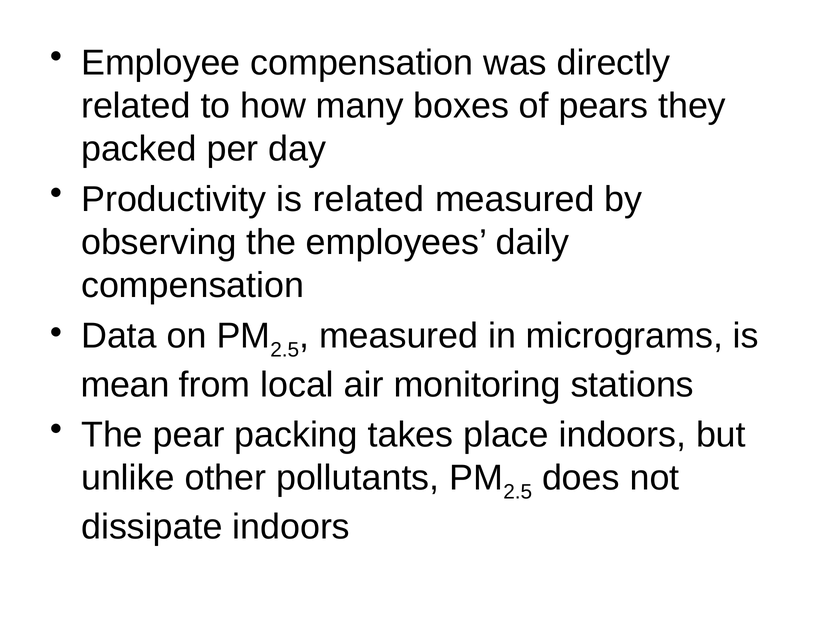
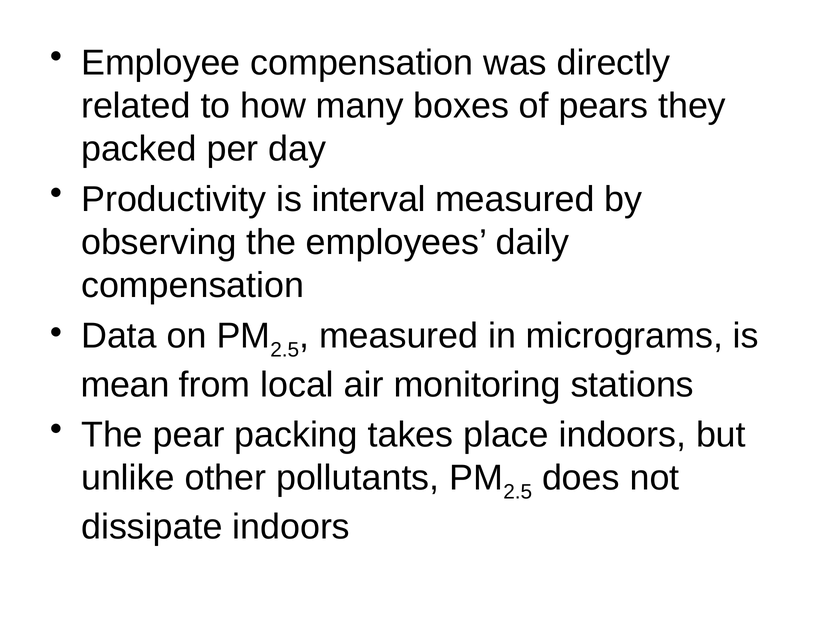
is related: related -> interval
